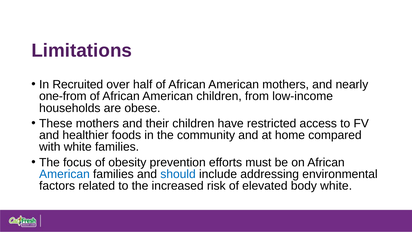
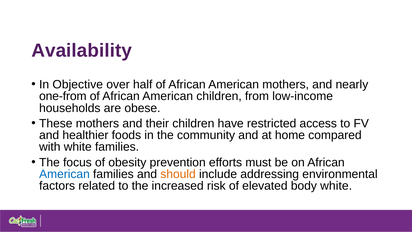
Limitations: Limitations -> Availability
Recruited: Recruited -> Objective
should colour: blue -> orange
